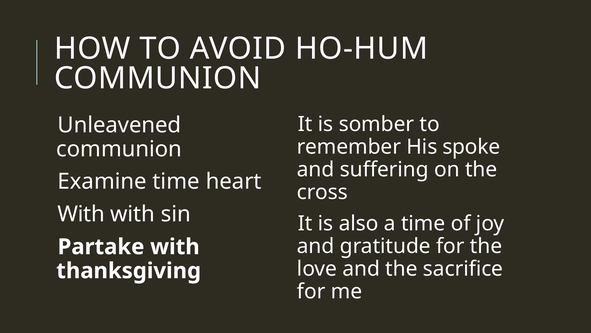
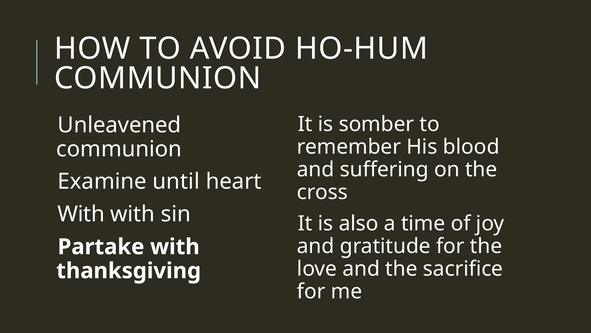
spoke: spoke -> blood
Examine time: time -> until
